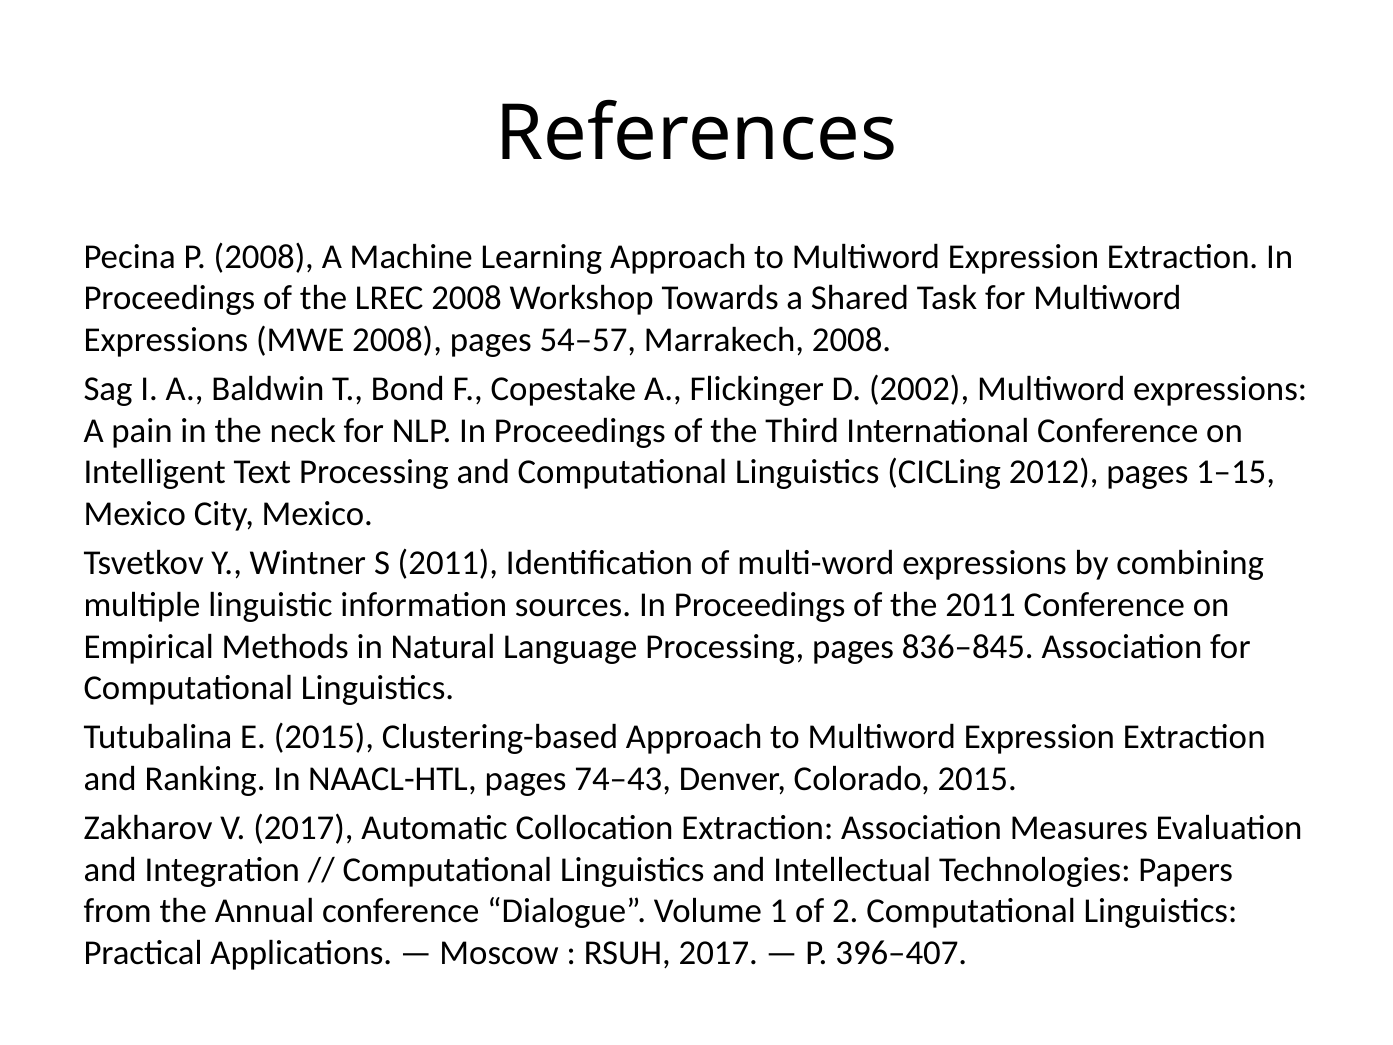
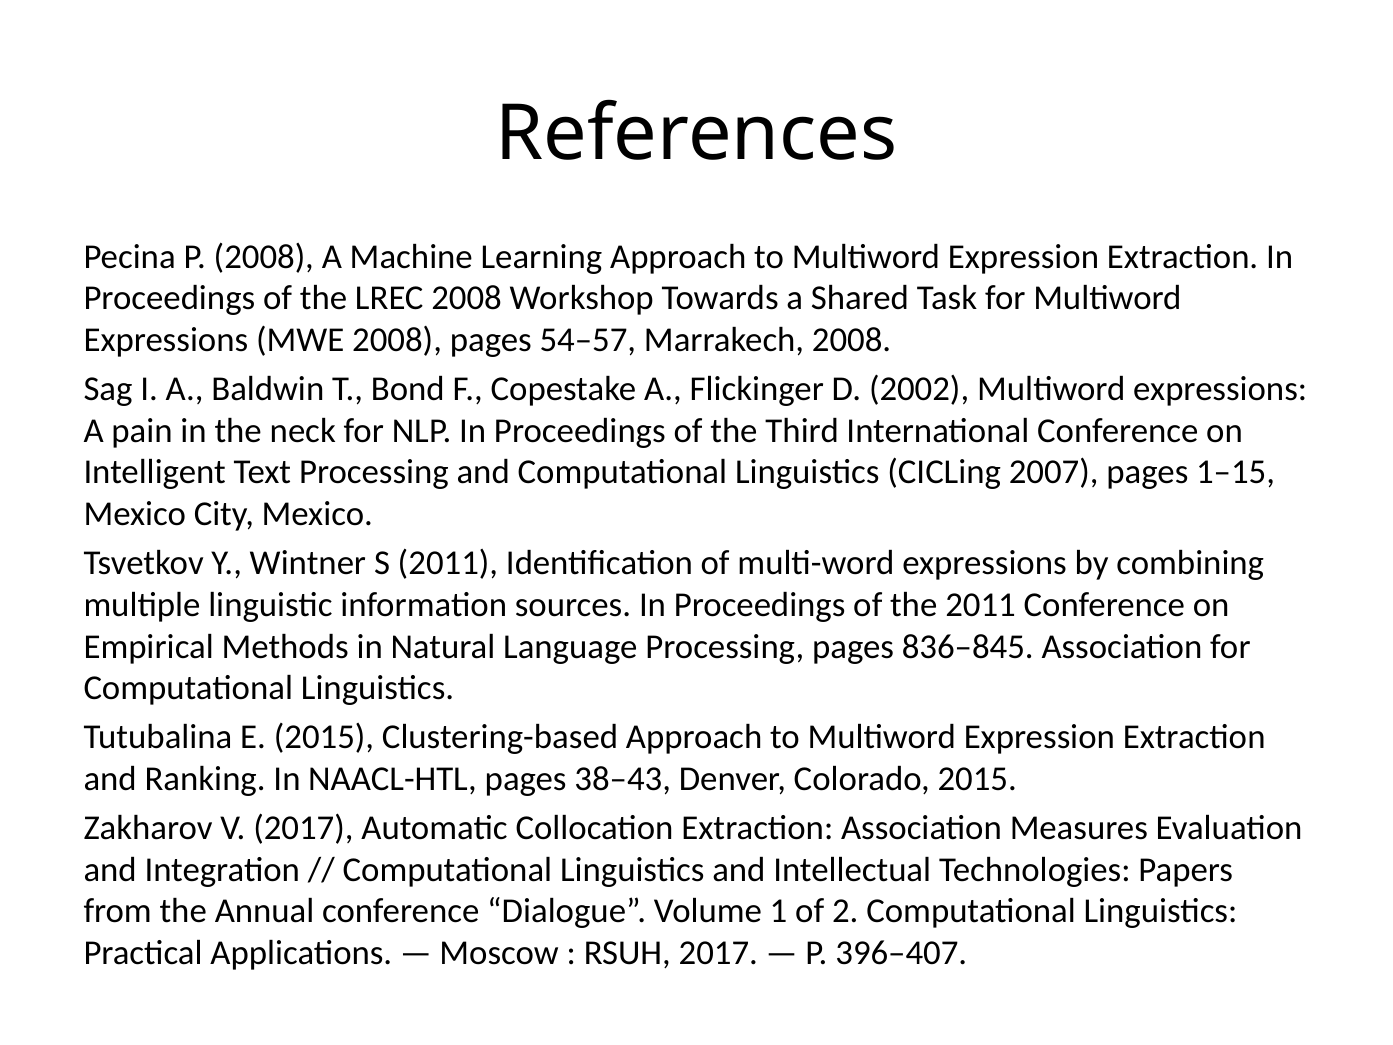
2012: 2012 -> 2007
74–43: 74–43 -> 38–43
